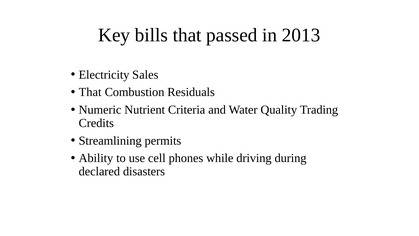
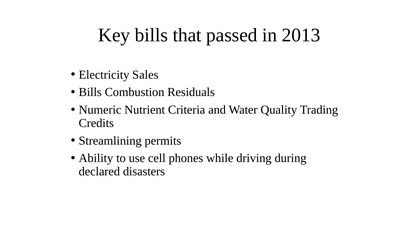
That at (90, 92): That -> Bills
